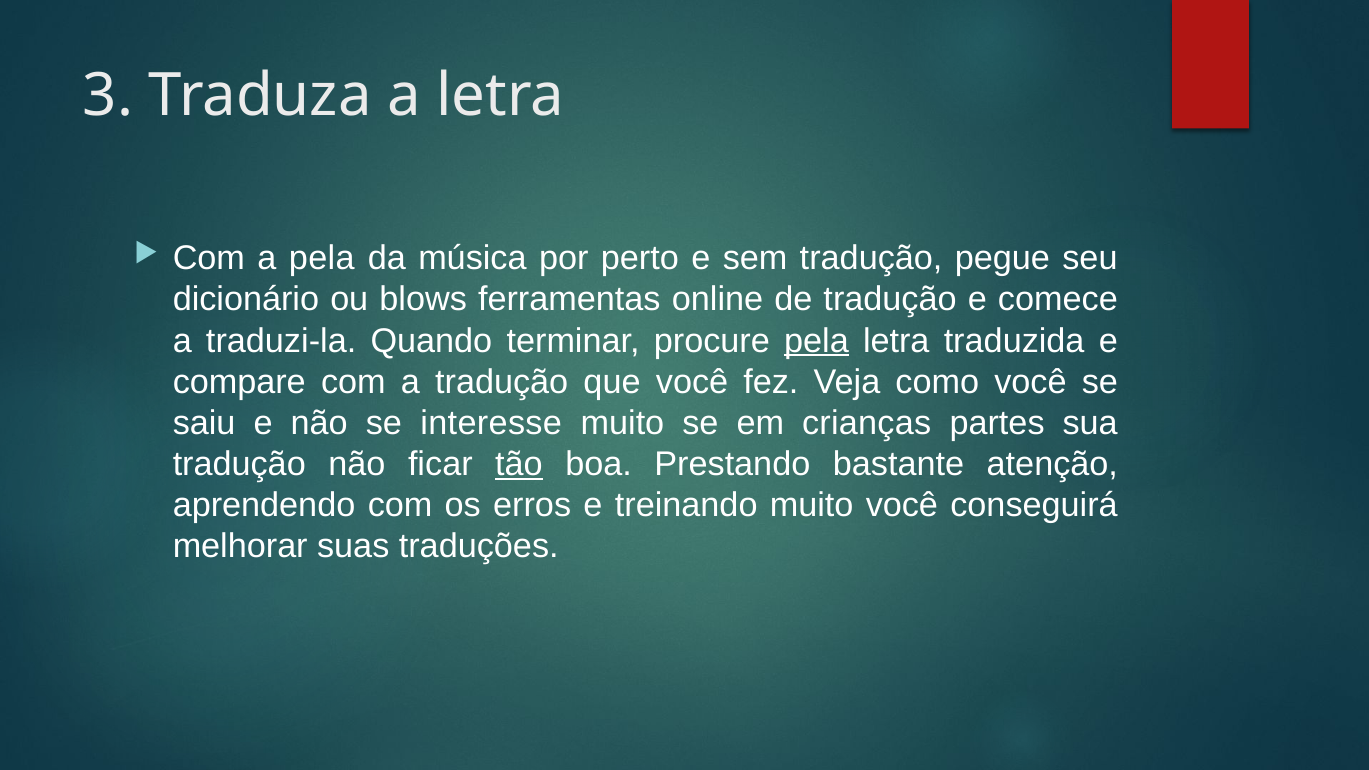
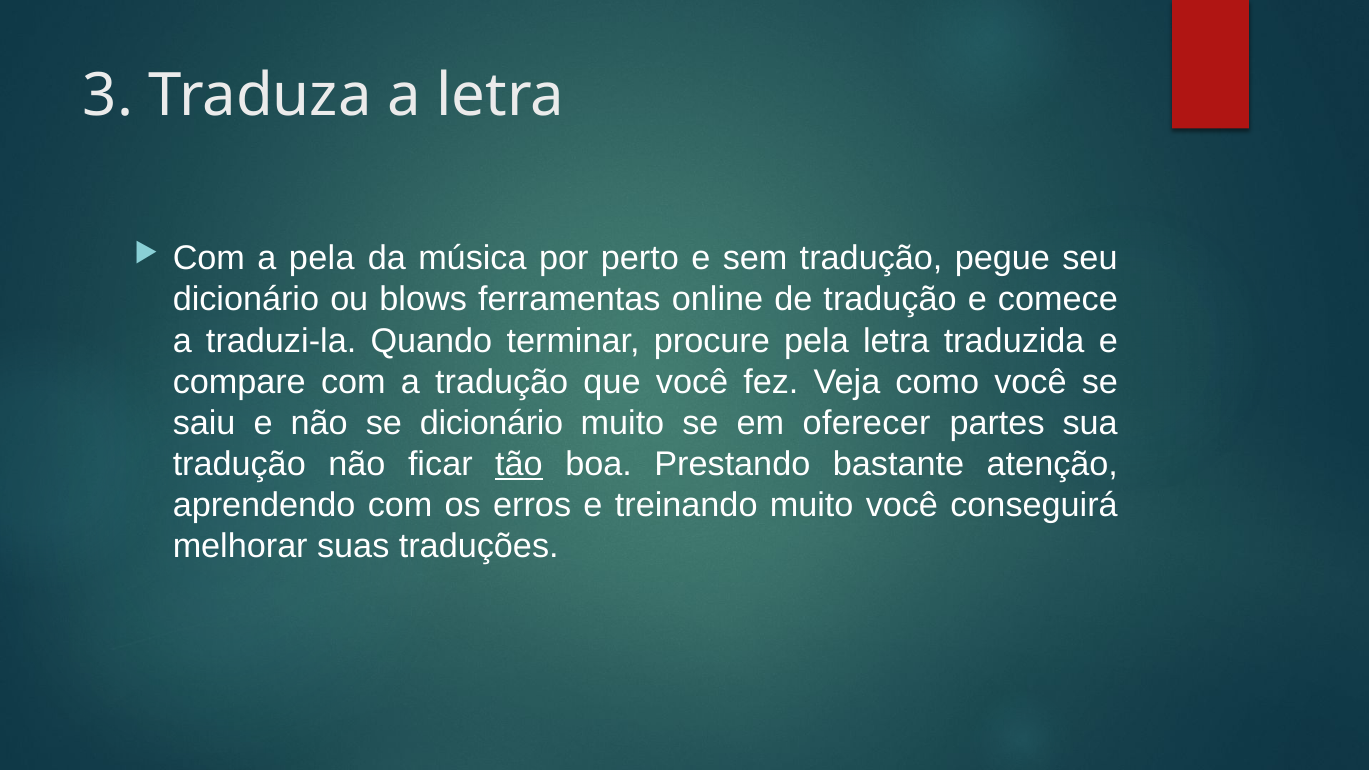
pela at (816, 341) underline: present -> none
se interesse: interesse -> dicionário
crianças: crianças -> oferecer
